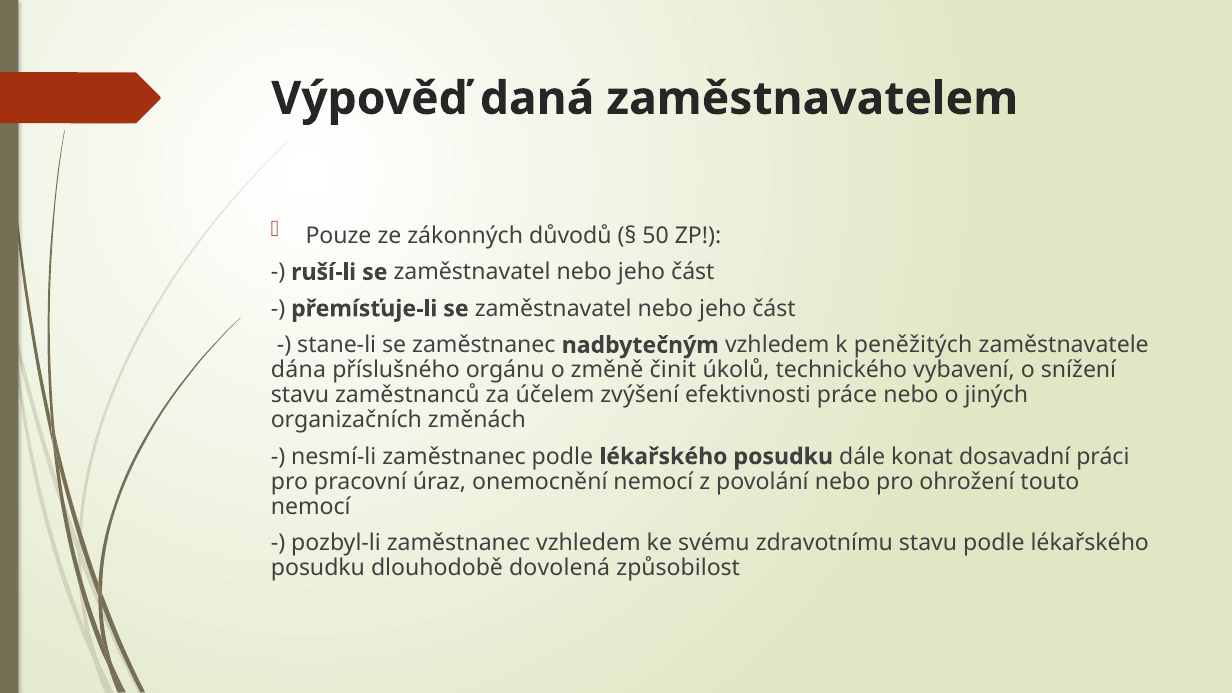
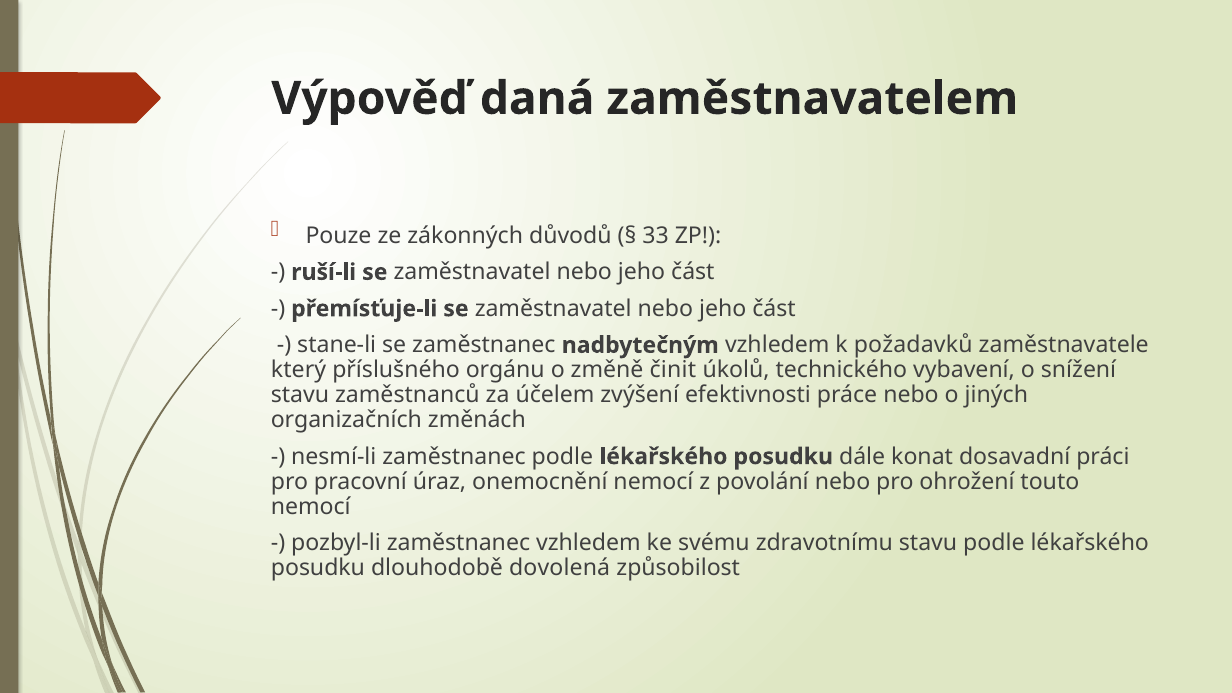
50: 50 -> 33
peněžitých: peněžitých -> požadavků
dána: dána -> který
